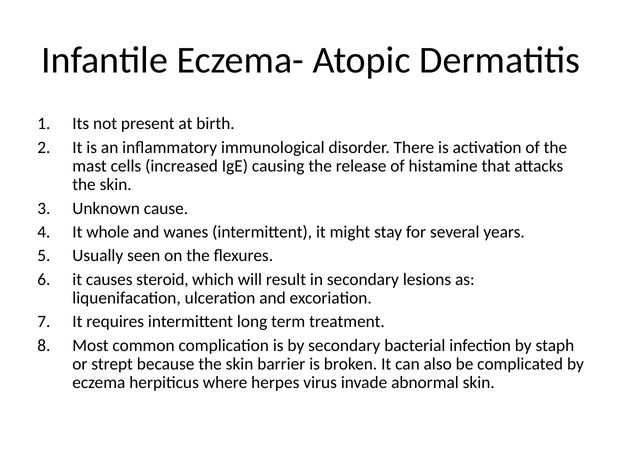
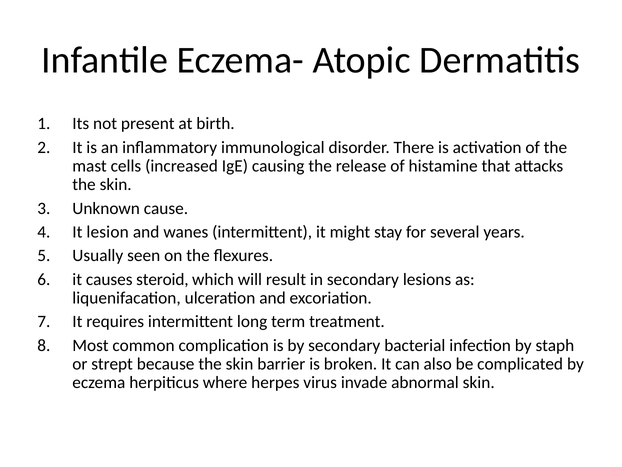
whole: whole -> lesion
